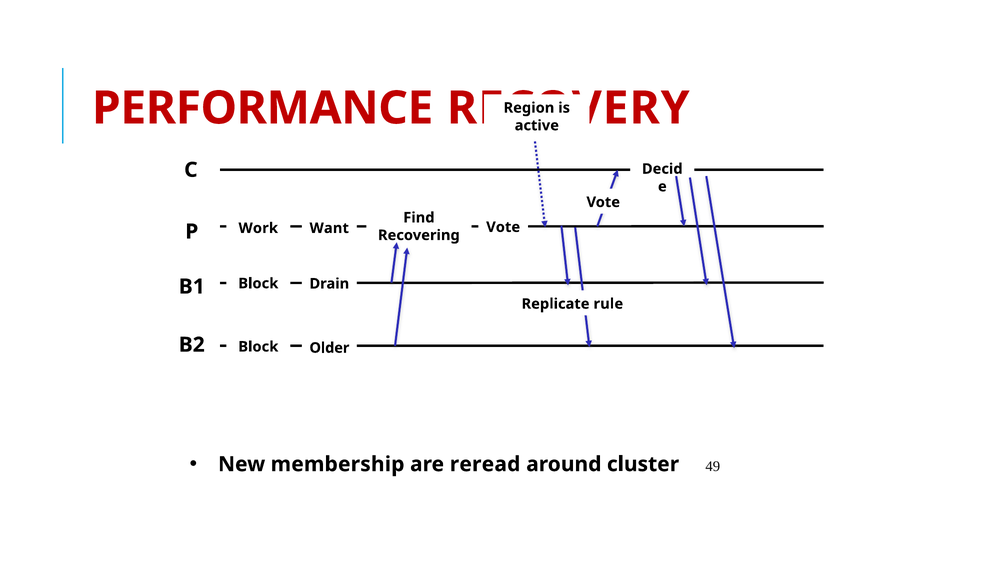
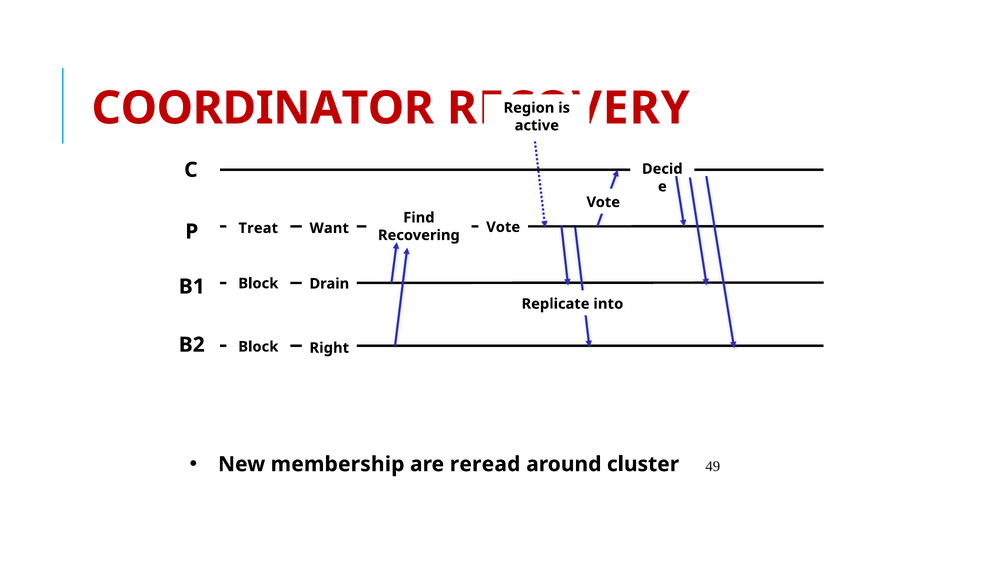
PERFORMANCE: PERFORMANCE -> COORDINATOR
Work: Work -> Treat
rule: rule -> into
Older: Older -> Right
